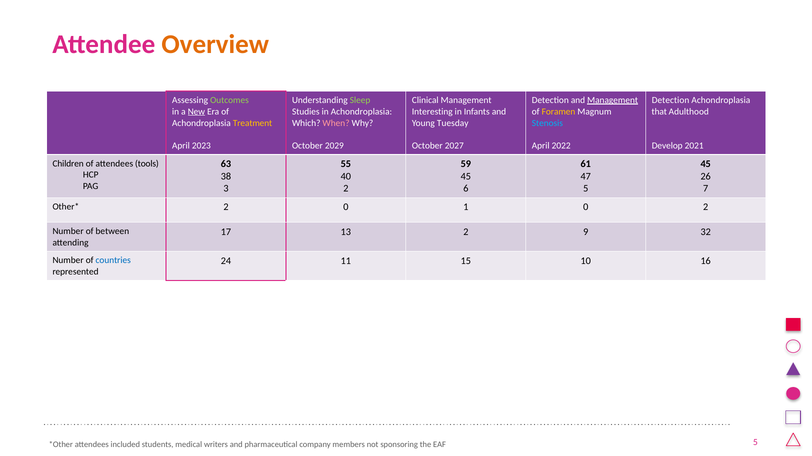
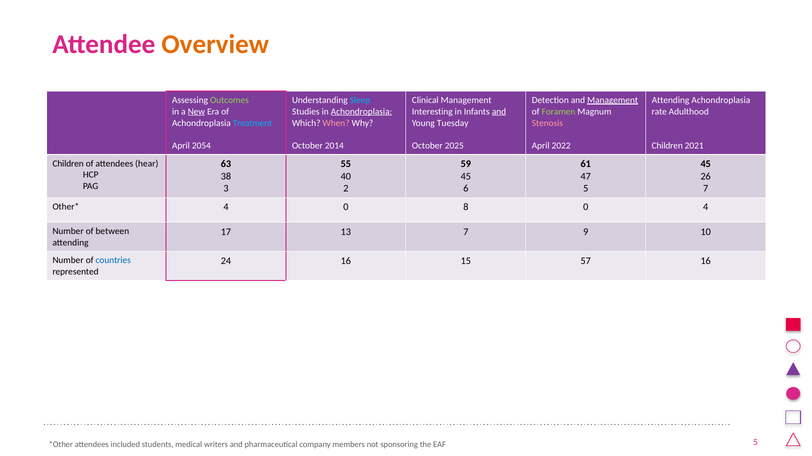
Sleep colour: light green -> light blue
Detection at (671, 100): Detection -> Attending
Achondroplasia at (361, 112) underline: none -> present
and at (499, 112) underline: none -> present
Foramen colour: yellow -> light green
that: that -> rate
Treatment colour: yellow -> light blue
Stenosis colour: light blue -> pink
2023: 2023 -> 2054
2029: 2029 -> 2014
2027: 2027 -> 2025
Develop at (667, 146): Develop -> Children
tools: tools -> hear
2 at (226, 207): 2 -> 4
1: 1 -> 8
0 2: 2 -> 4
13 2: 2 -> 7
32: 32 -> 10
24 11: 11 -> 16
10: 10 -> 57
